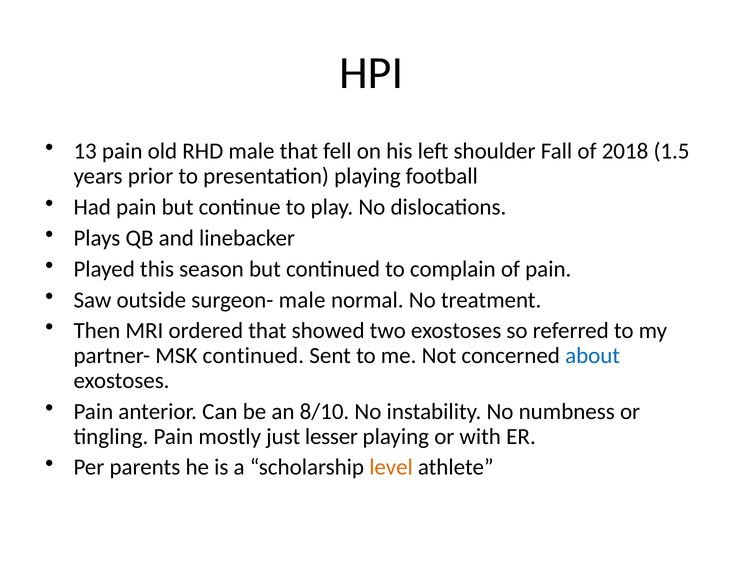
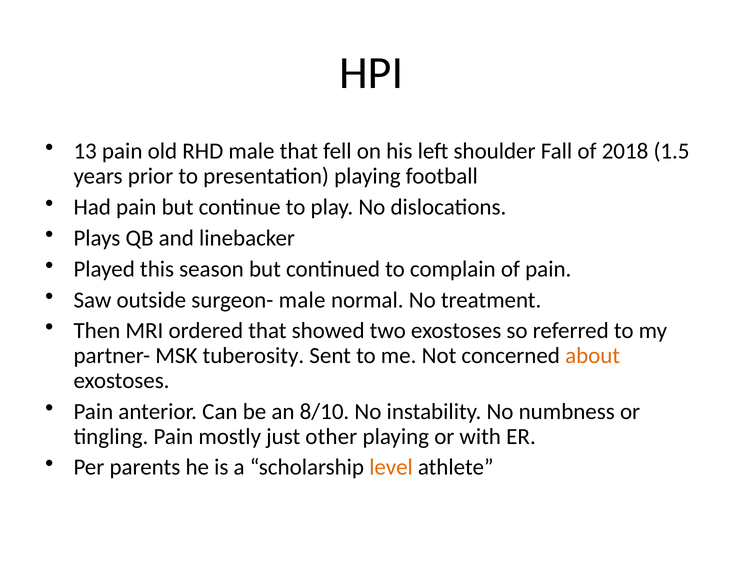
MSK continued: continued -> tuberosity
about colour: blue -> orange
lesser: lesser -> other
